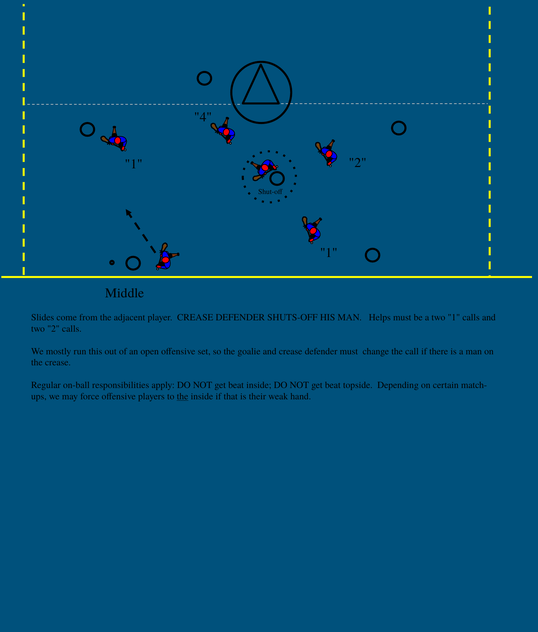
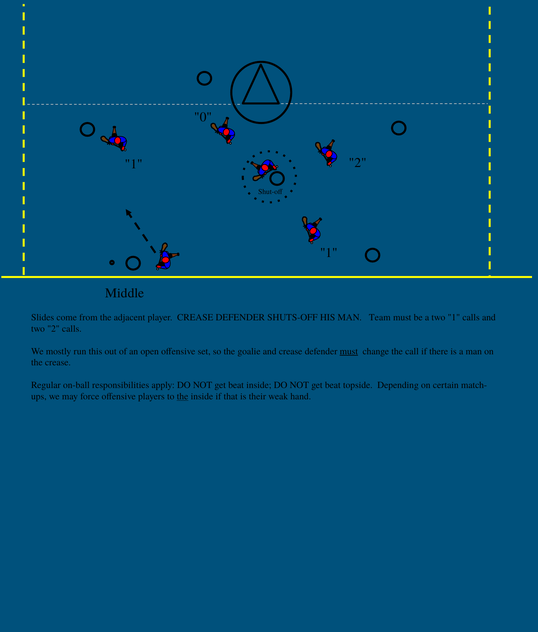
4: 4 -> 0
Helps: Helps -> Team
must at (349, 351) underline: none -> present
